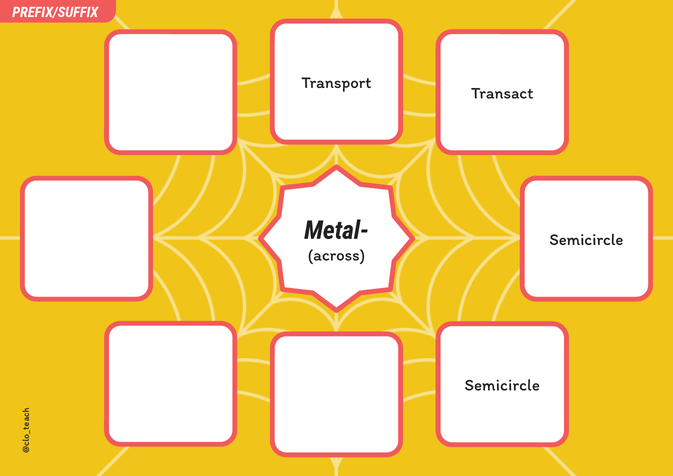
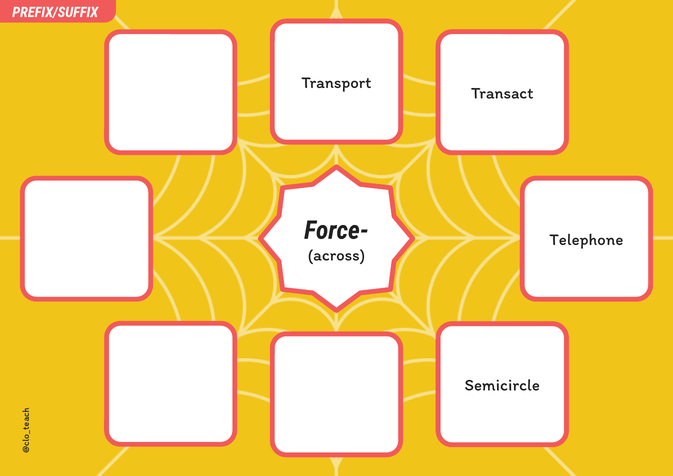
Metal-: Metal- -> Force-
Semicircle at (586, 240): Semicircle -> Telephone
